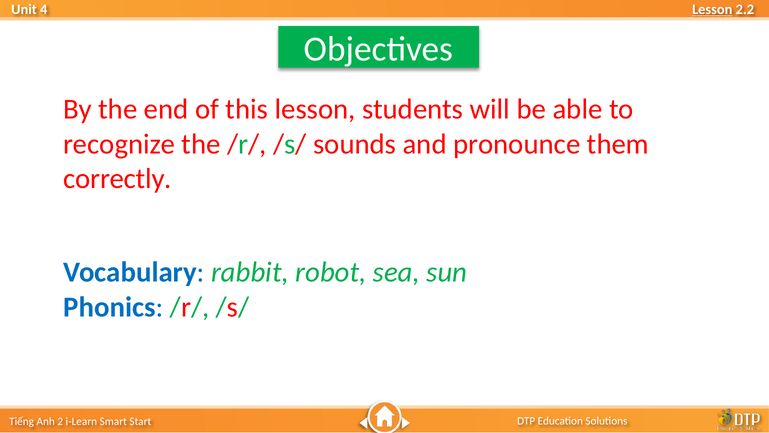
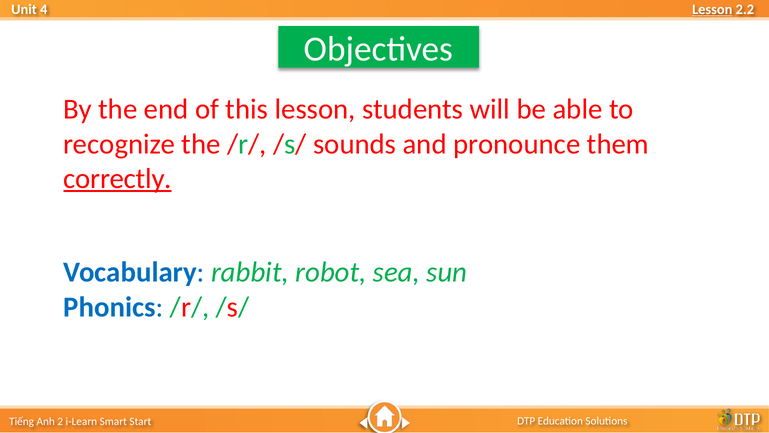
correctly underline: none -> present
